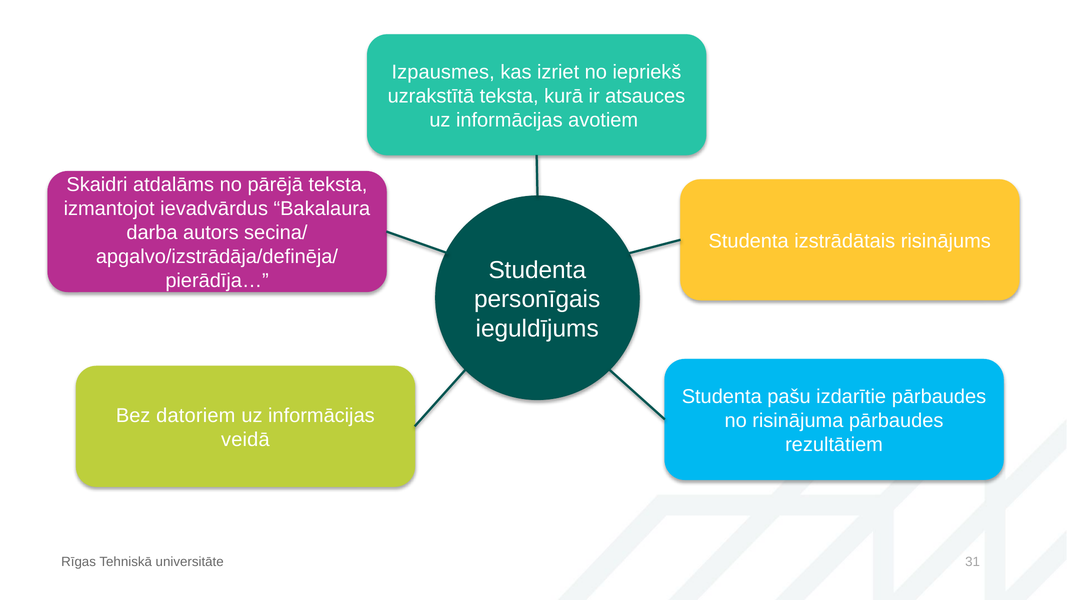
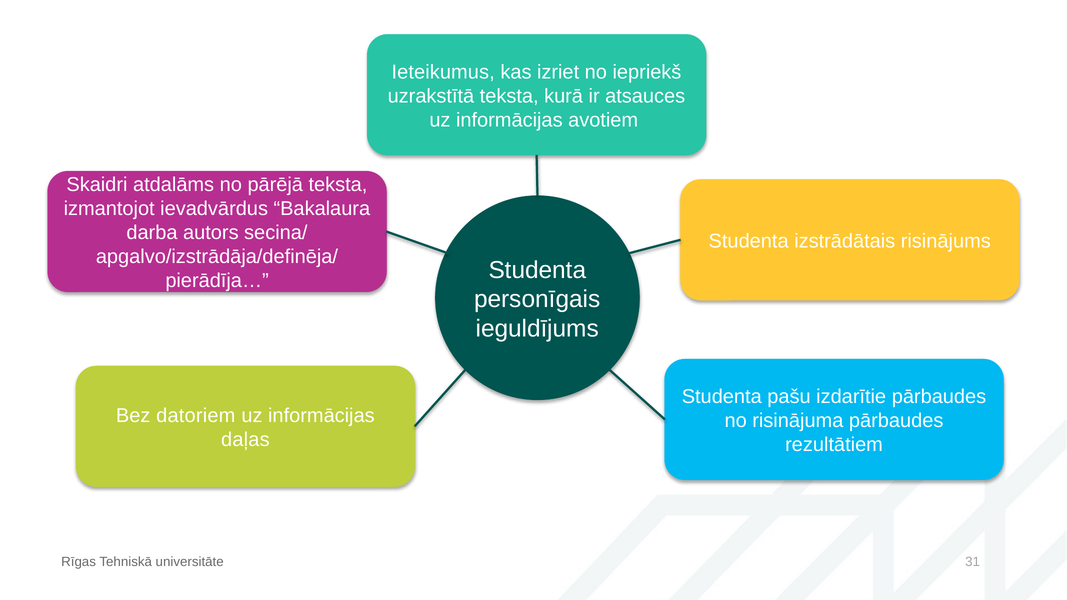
Izpausmes: Izpausmes -> Ieteikumus
veidā: veidā -> daļas
